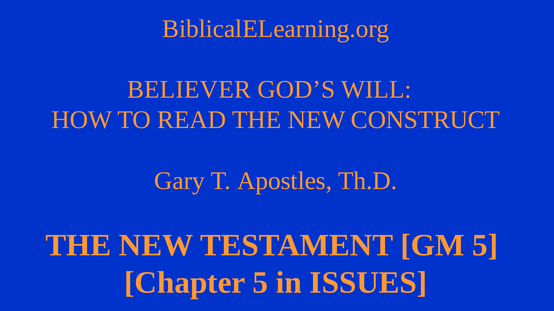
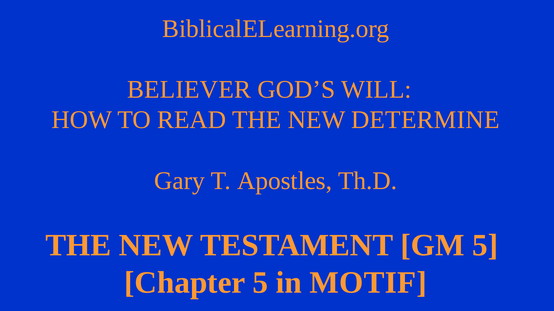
CONSTRUCT: CONSTRUCT -> DETERMINE
ISSUES: ISSUES -> MOTIF
